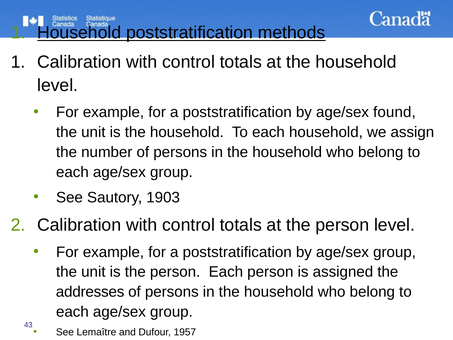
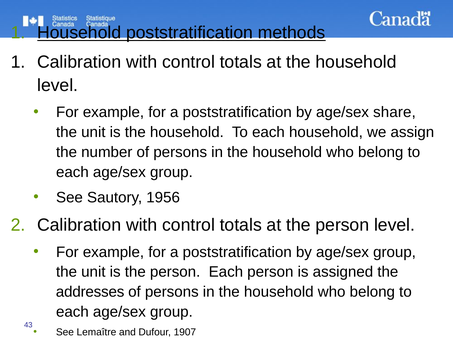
found: found -> share
1903: 1903 -> 1956
1957: 1957 -> 1907
